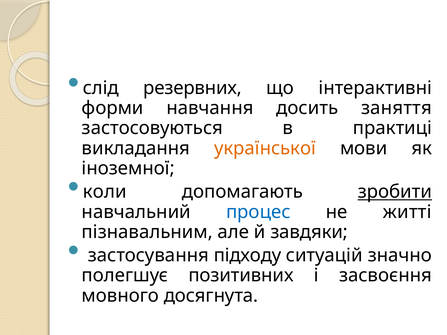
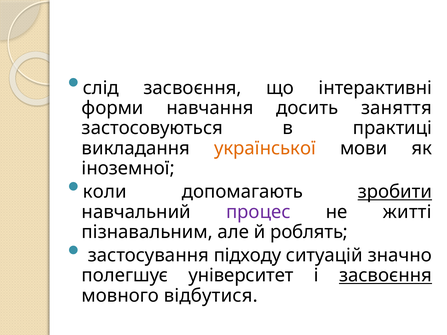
слід резервних: резервних -> засвоєння
процес colour: blue -> purple
завдяки: завдяки -> роблять
позитивних: позитивних -> університет
засвоєння at (385, 276) underline: none -> present
досягнута: досягнута -> відбутися
